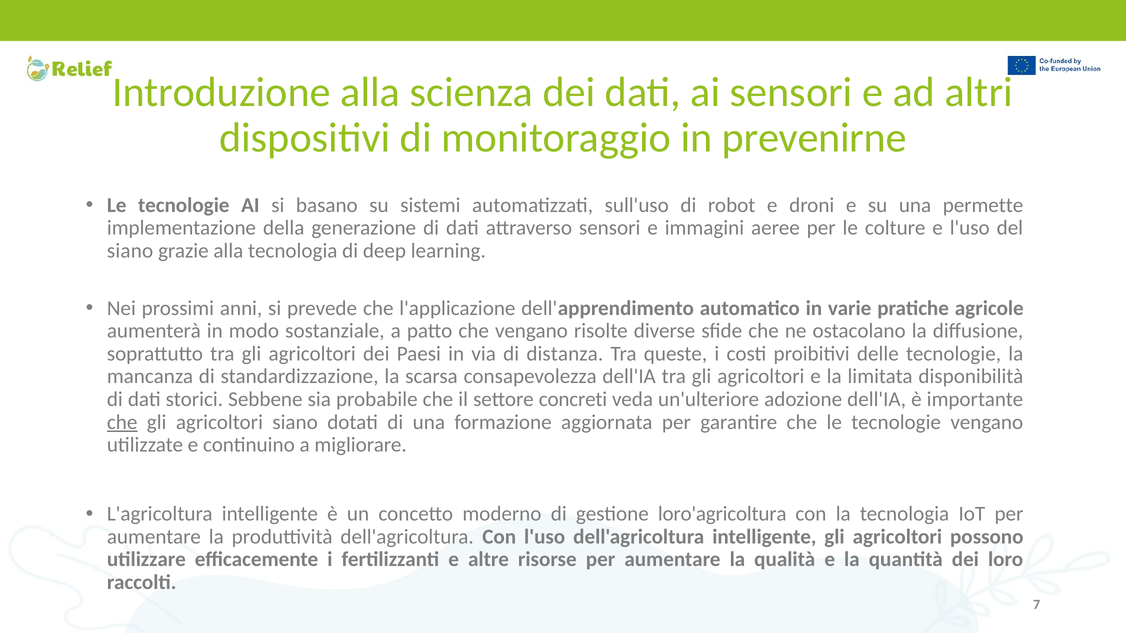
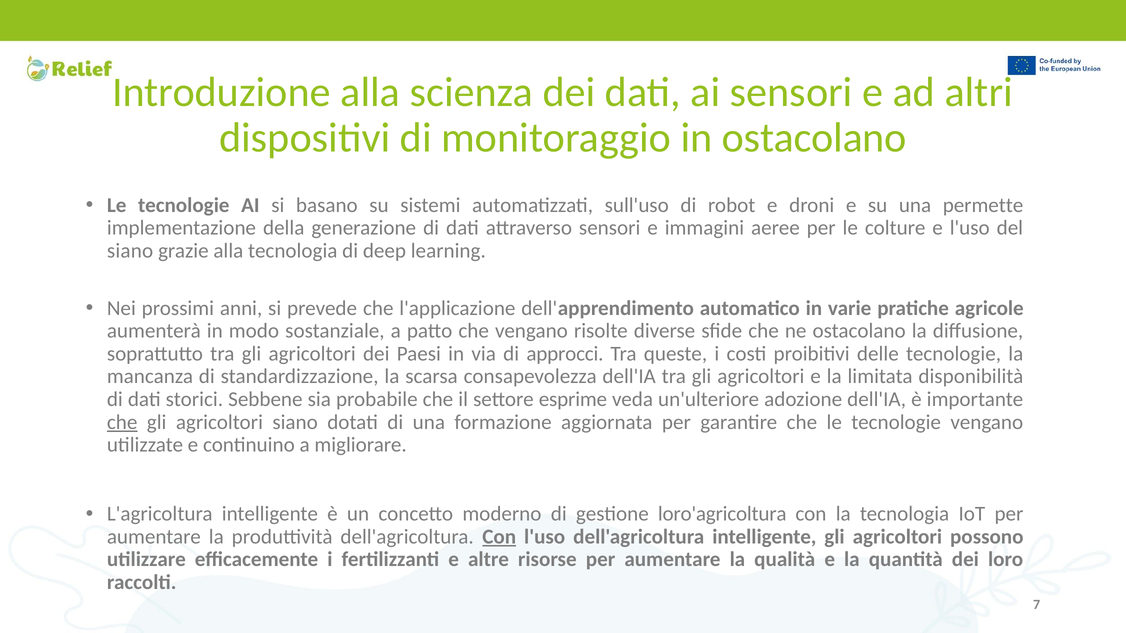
in prevenirne: prevenirne -> ostacolano
distanza: distanza -> approcci
concreti: concreti -> esprime
Con at (499, 537) underline: none -> present
